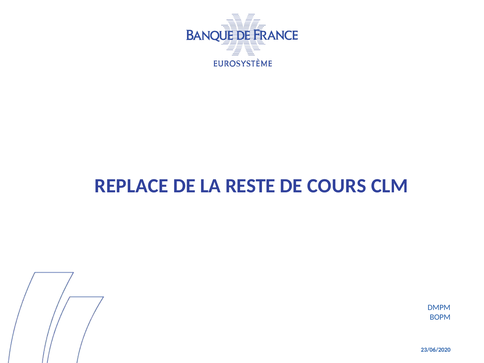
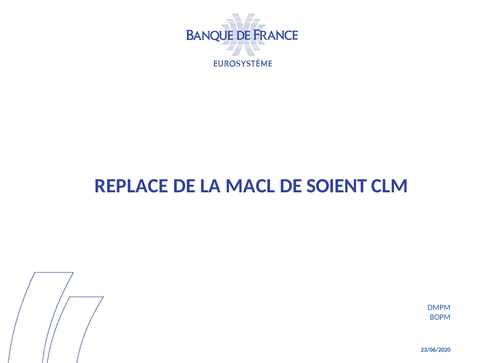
RESTE: RESTE -> MACL
COURS: COURS -> SOIENT
